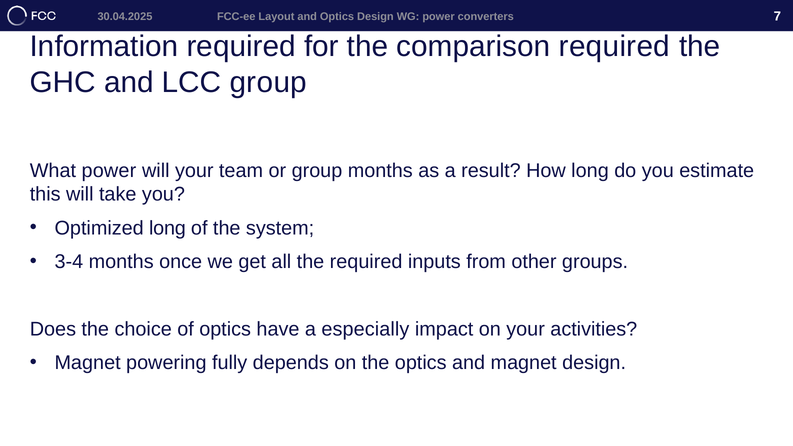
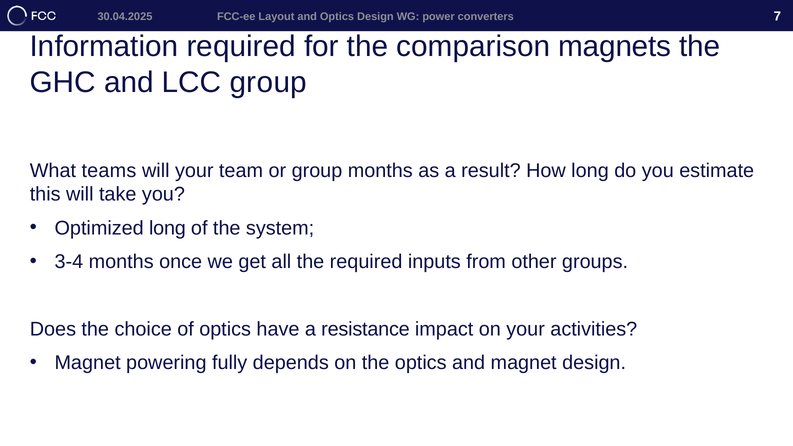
comparison required: required -> magnets
What power: power -> teams
especially: especially -> resistance
